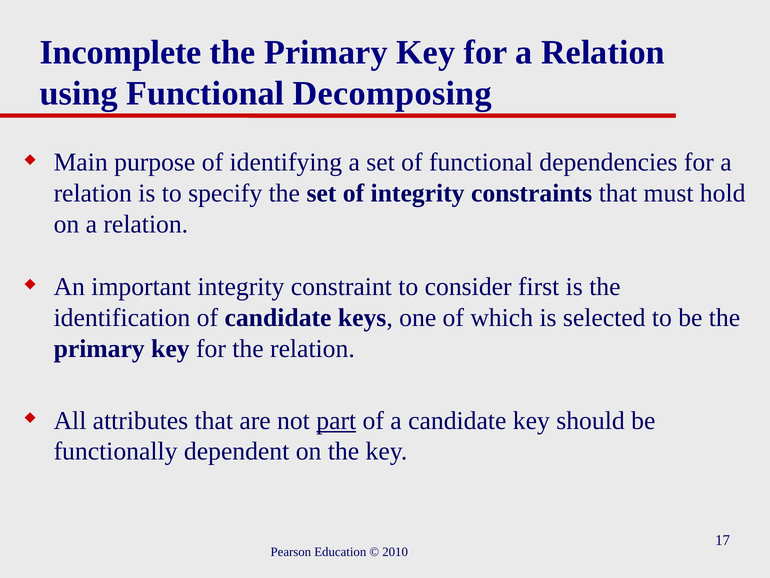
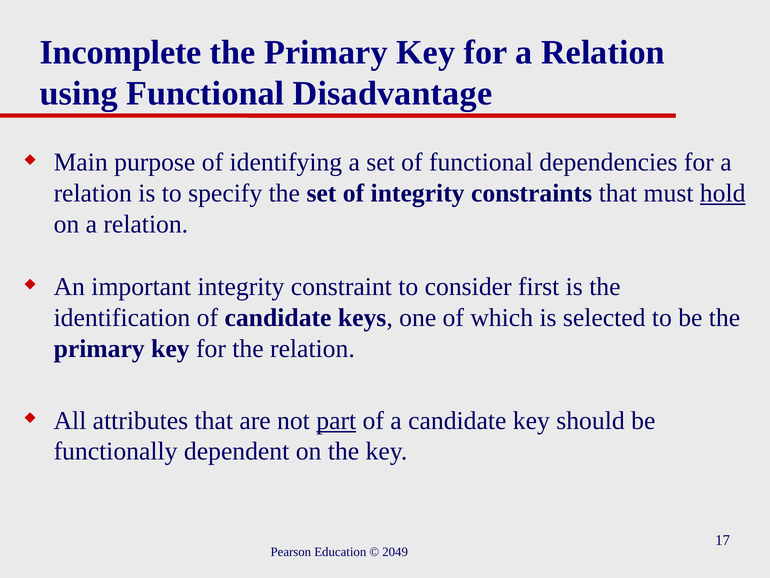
Decomposing: Decomposing -> Disadvantage
hold underline: none -> present
2010: 2010 -> 2049
